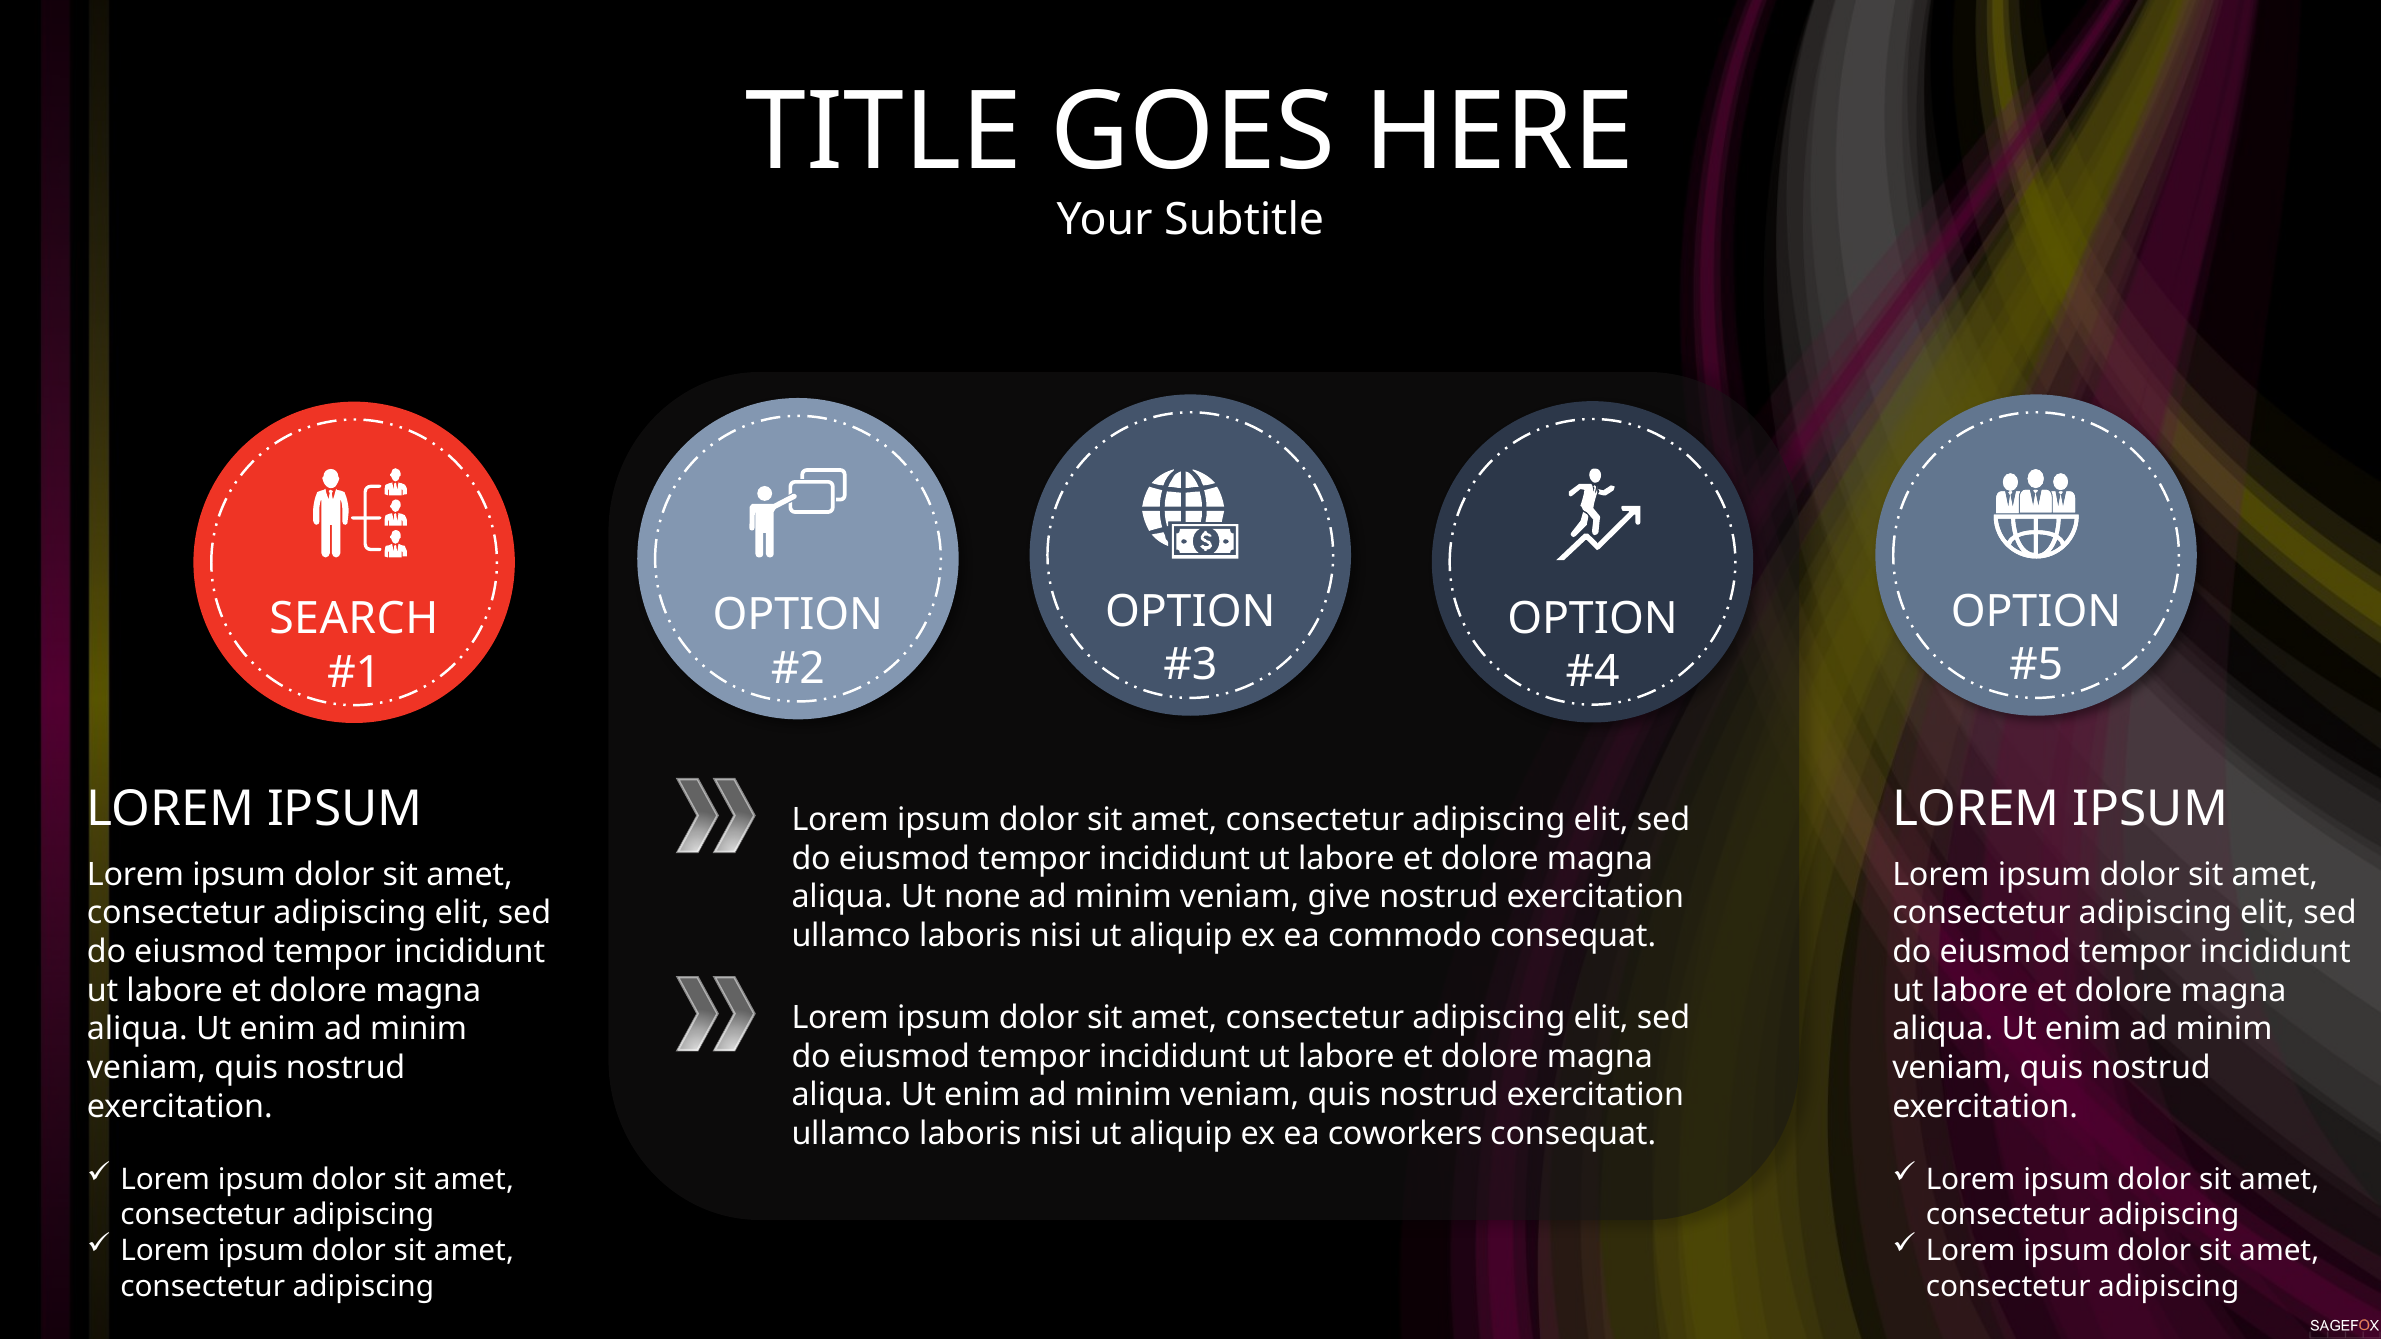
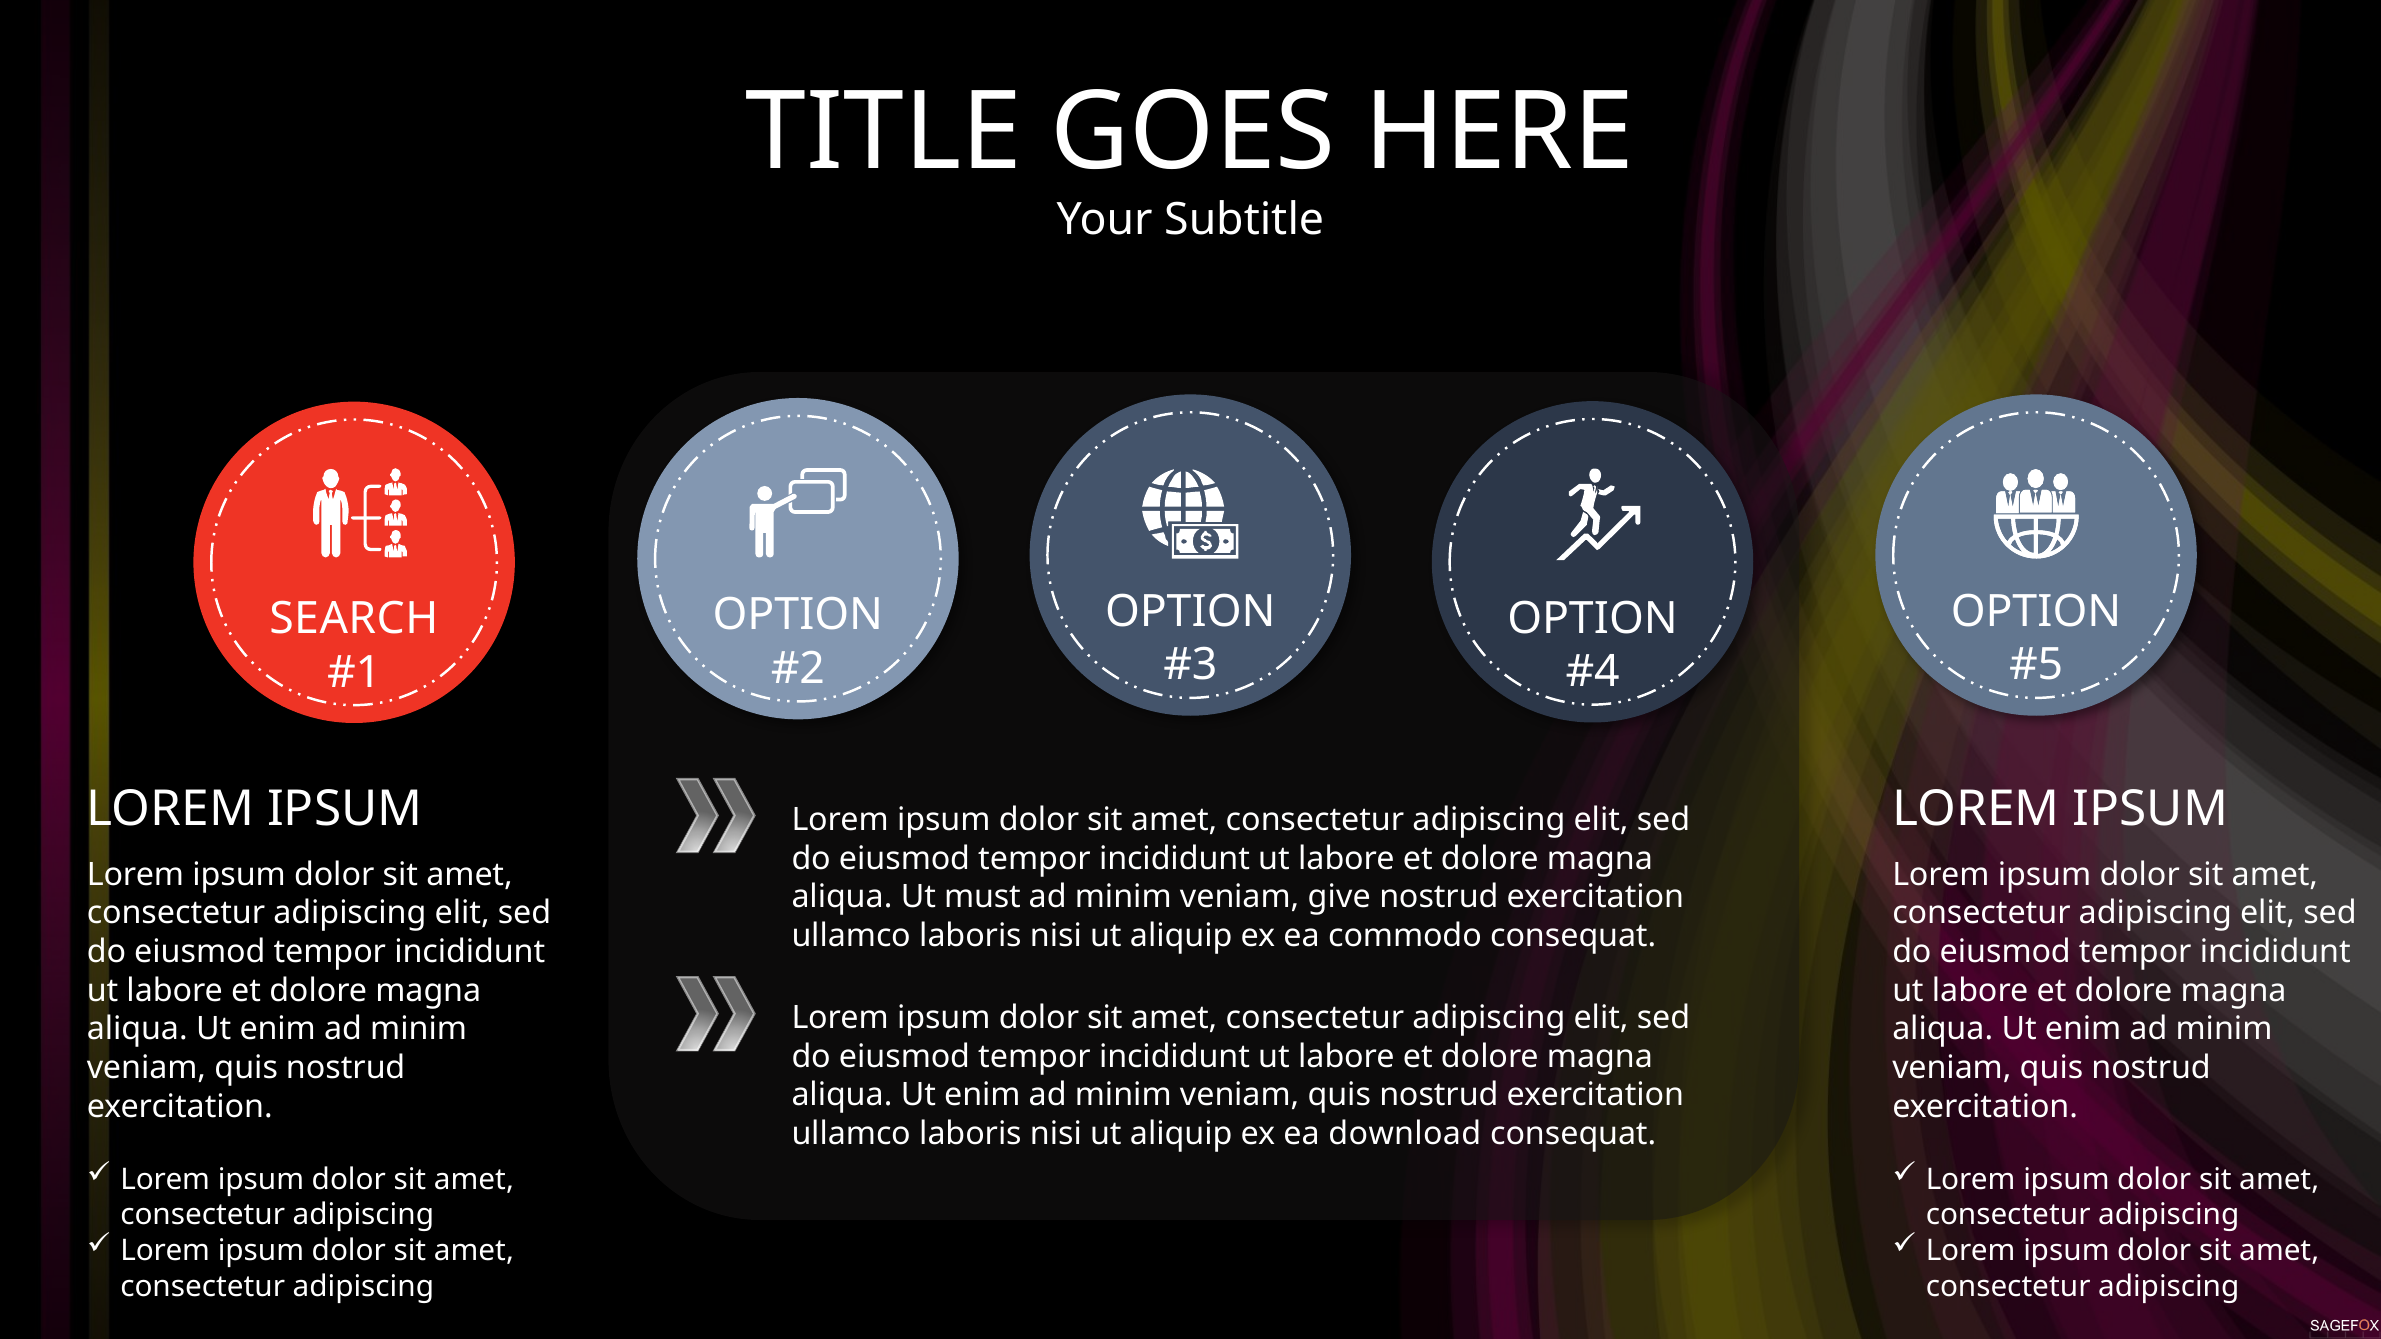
none: none -> must
coworkers: coworkers -> download
